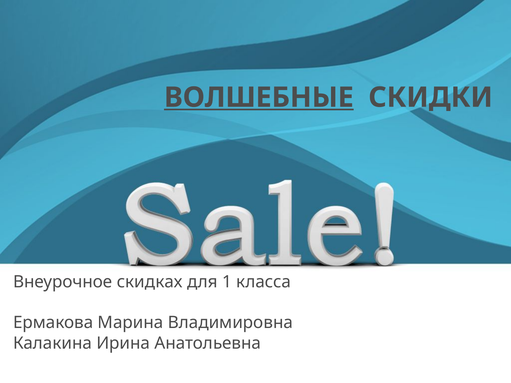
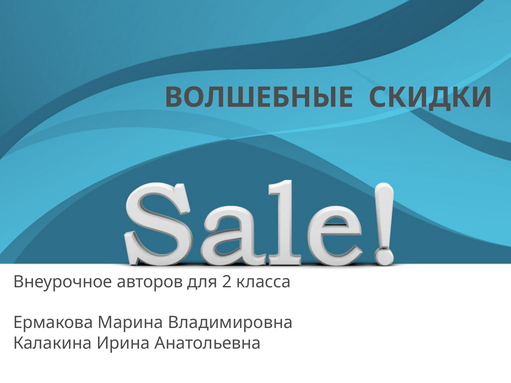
ВОЛШЕБНЫЕ underline: present -> none
скидках: скидках -> авторов
1: 1 -> 2
